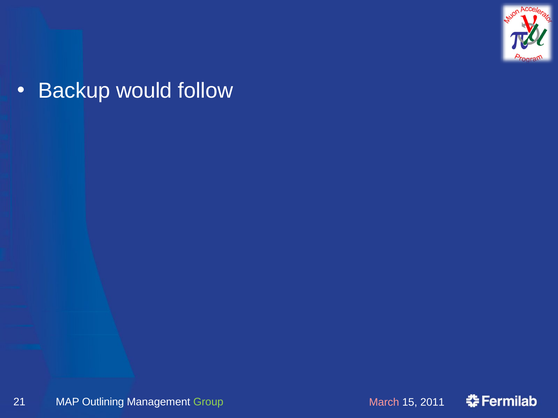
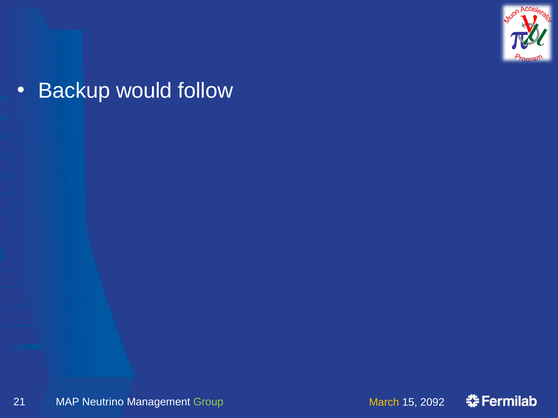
Outlining: Outlining -> Neutrino
March colour: pink -> yellow
2011: 2011 -> 2092
